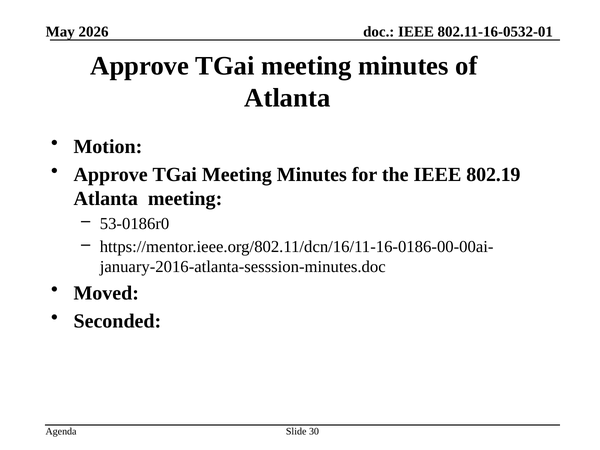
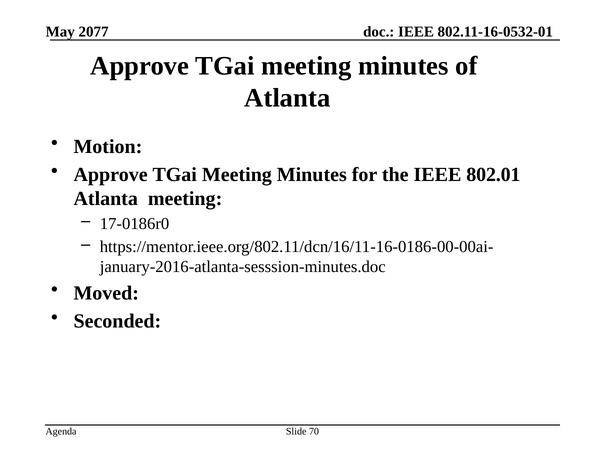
2026: 2026 -> 2077
802.19: 802.19 -> 802.01
53-0186r0: 53-0186r0 -> 17-0186r0
30: 30 -> 70
